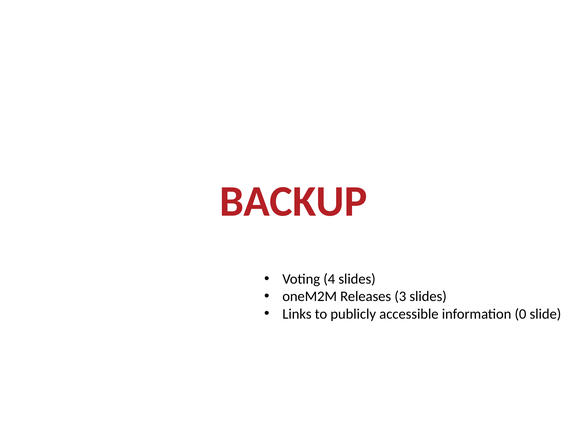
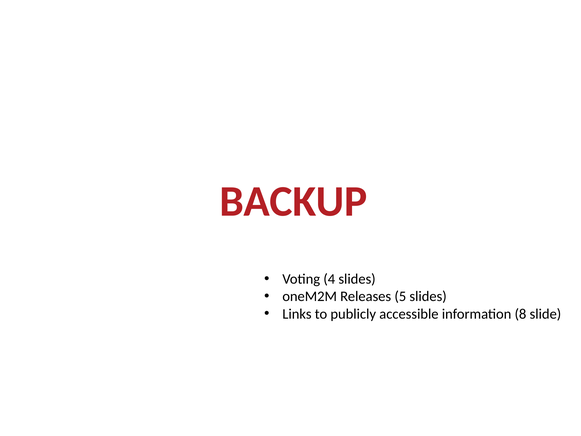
3: 3 -> 5
0: 0 -> 8
